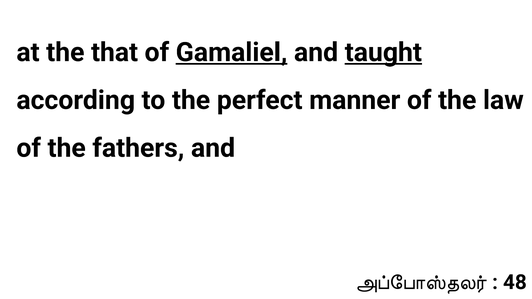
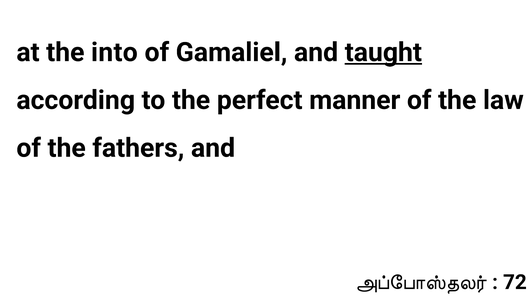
that: that -> into
Gamaliel underline: present -> none
48: 48 -> 72
